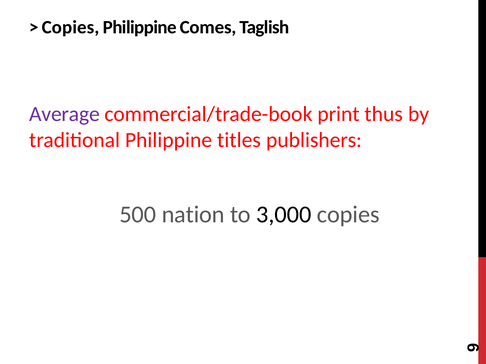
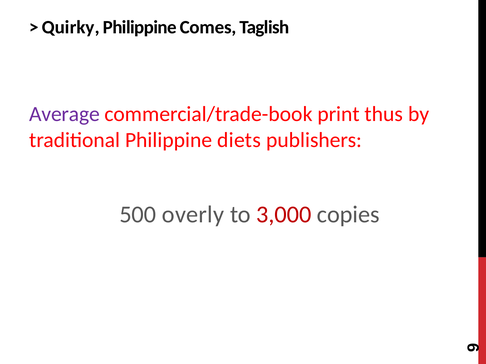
Copies at (71, 27): Copies -> Quirky
titles: titles -> diets
nation: nation -> overly
3,000 colour: black -> red
